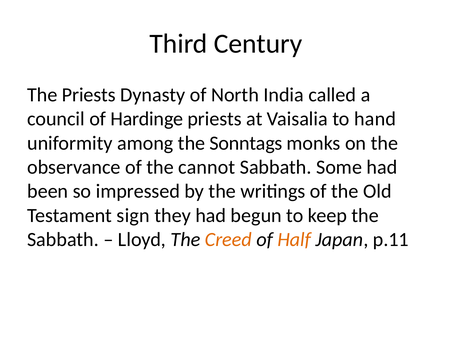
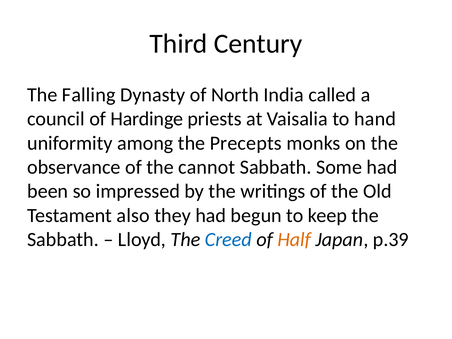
The Priests: Priests -> Falling
Sonntags: Sonntags -> Precepts
sign: sign -> also
Creed colour: orange -> blue
p.11: p.11 -> p.39
